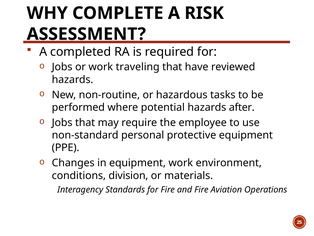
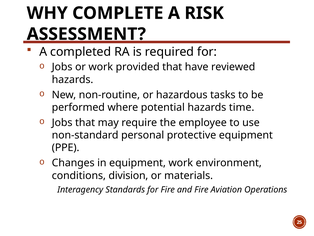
traveling: traveling -> provided
after: after -> time
